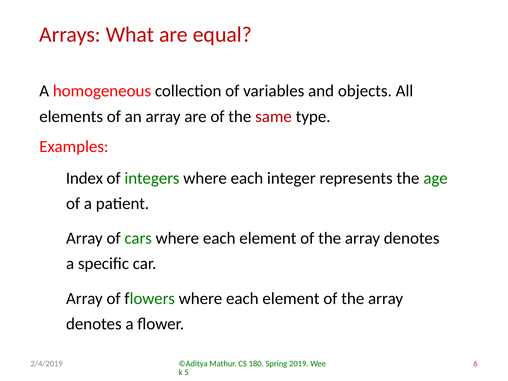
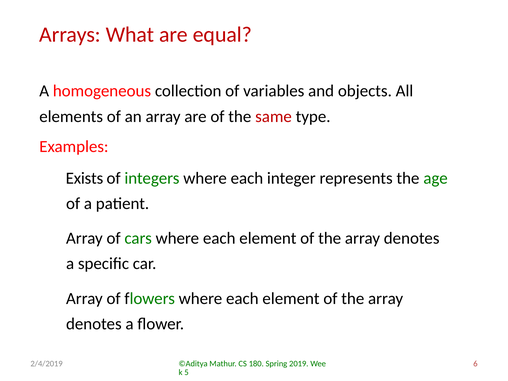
Index: Index -> Exists
